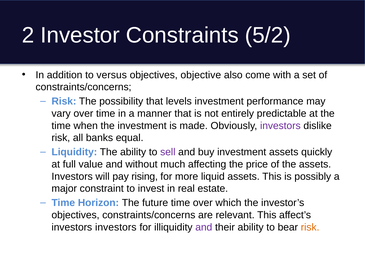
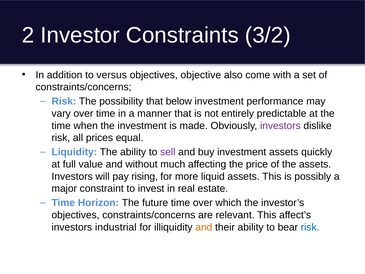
5/2: 5/2 -> 3/2
levels: levels -> below
banks: banks -> prices
investors investors: investors -> industrial
and at (204, 227) colour: purple -> orange
risk at (310, 227) colour: orange -> blue
